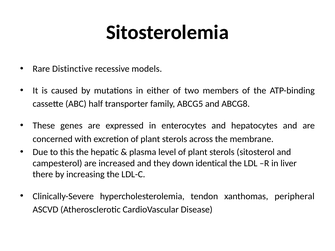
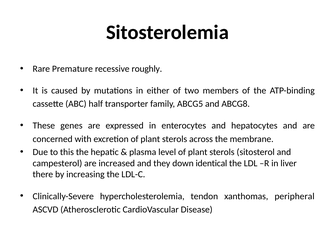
Distinctive: Distinctive -> Premature
models: models -> roughly
